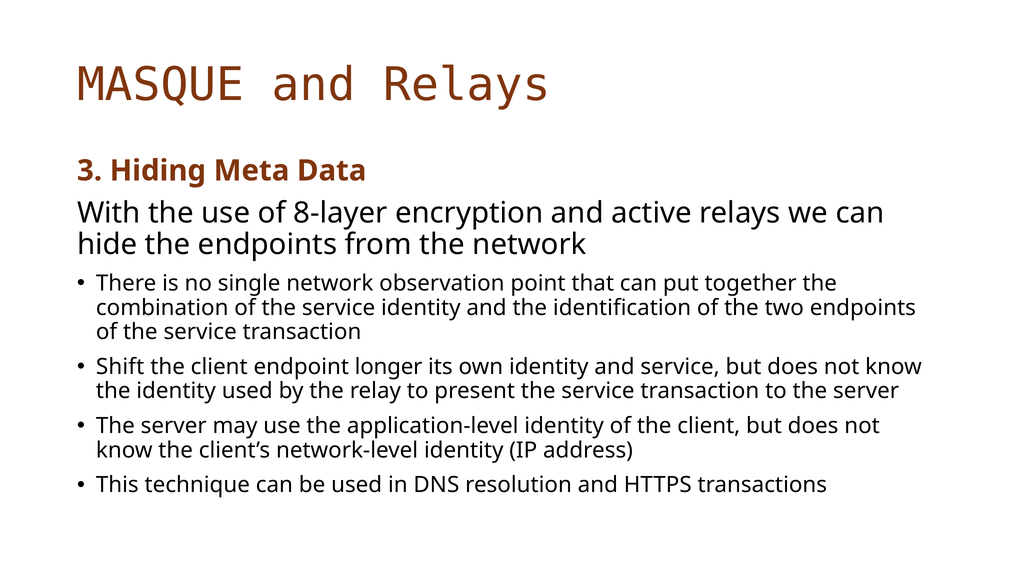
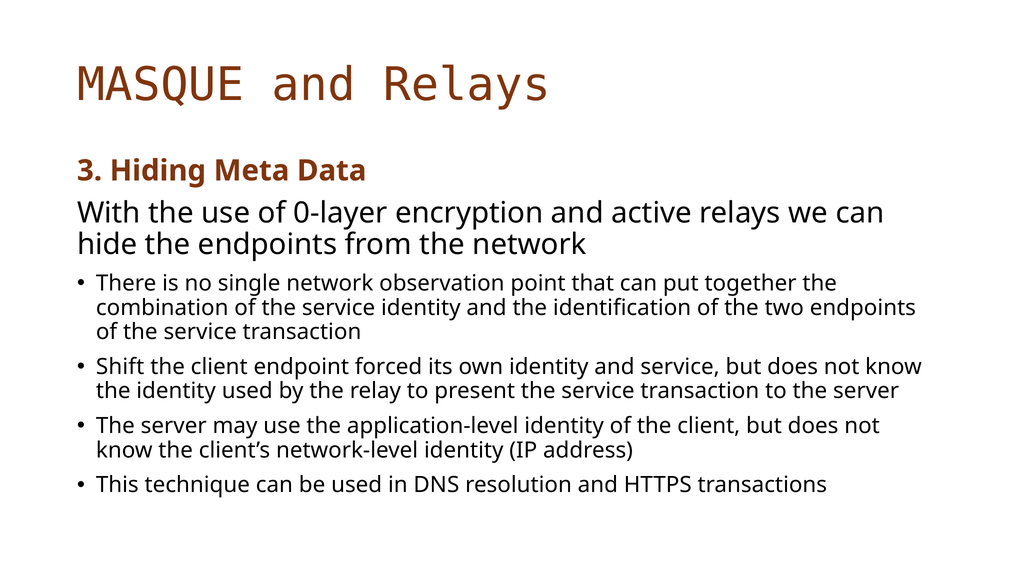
8-layer: 8-layer -> 0-layer
longer: longer -> forced
